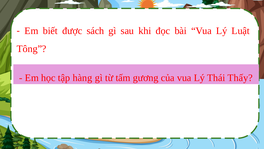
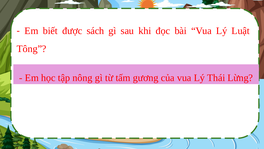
hàng: hàng -> nông
Thấy: Thấy -> Lừng
